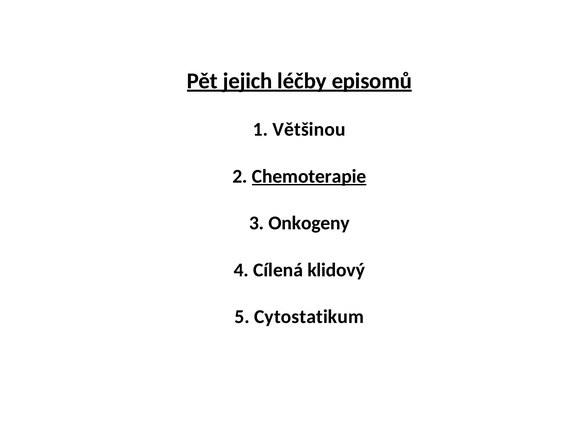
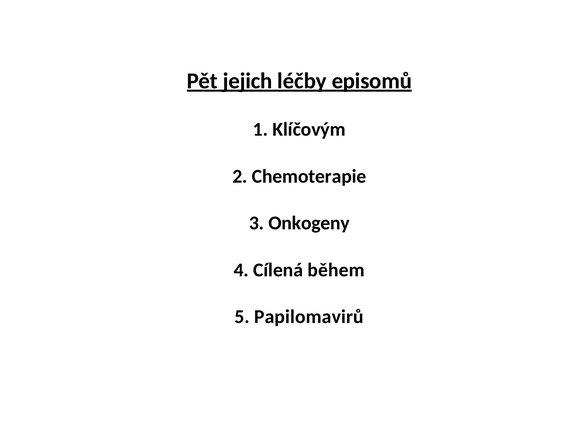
Většinou: Většinou -> Klíčovým
Chemoterapie underline: present -> none
klidový: klidový -> během
Cytostatikum: Cytostatikum -> Papilomavirů
